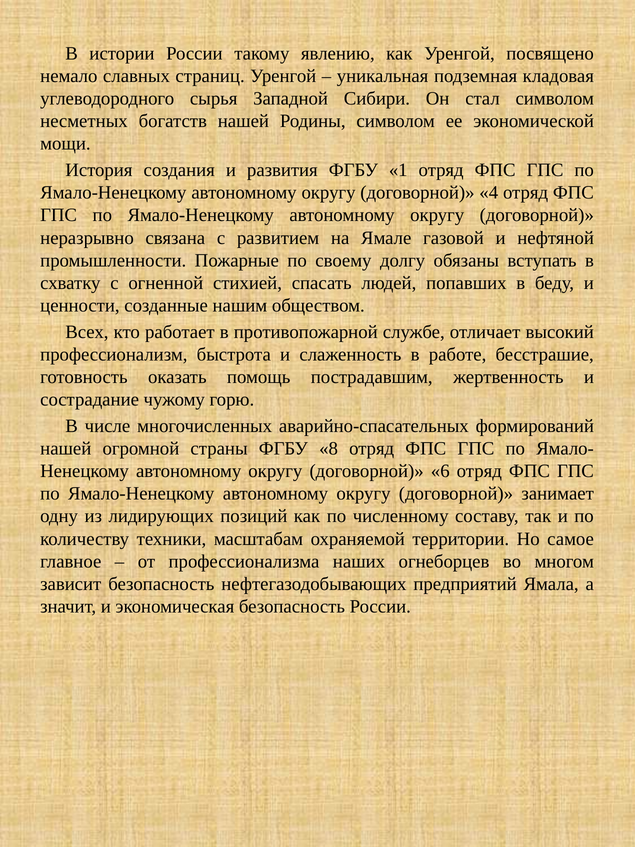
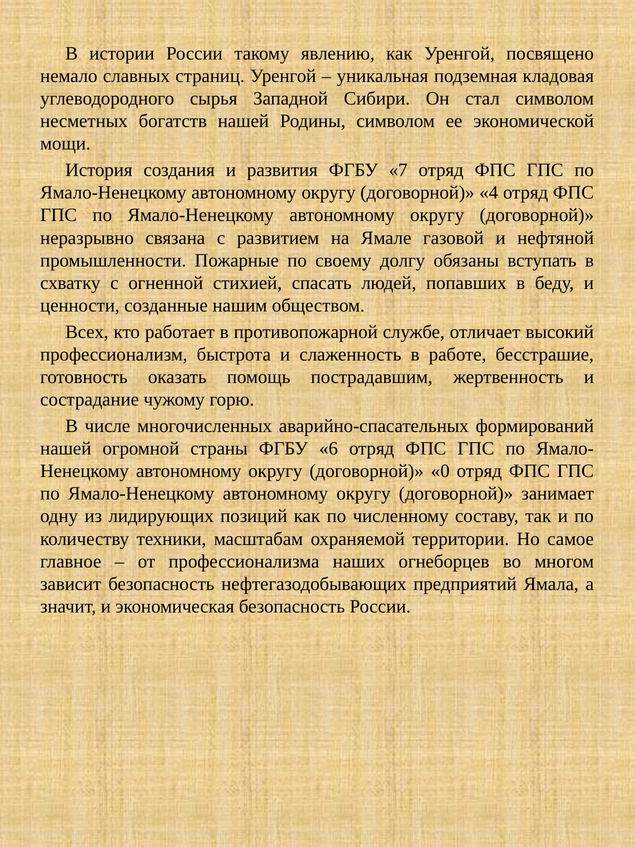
1: 1 -> 7
8: 8 -> 6
6: 6 -> 0
